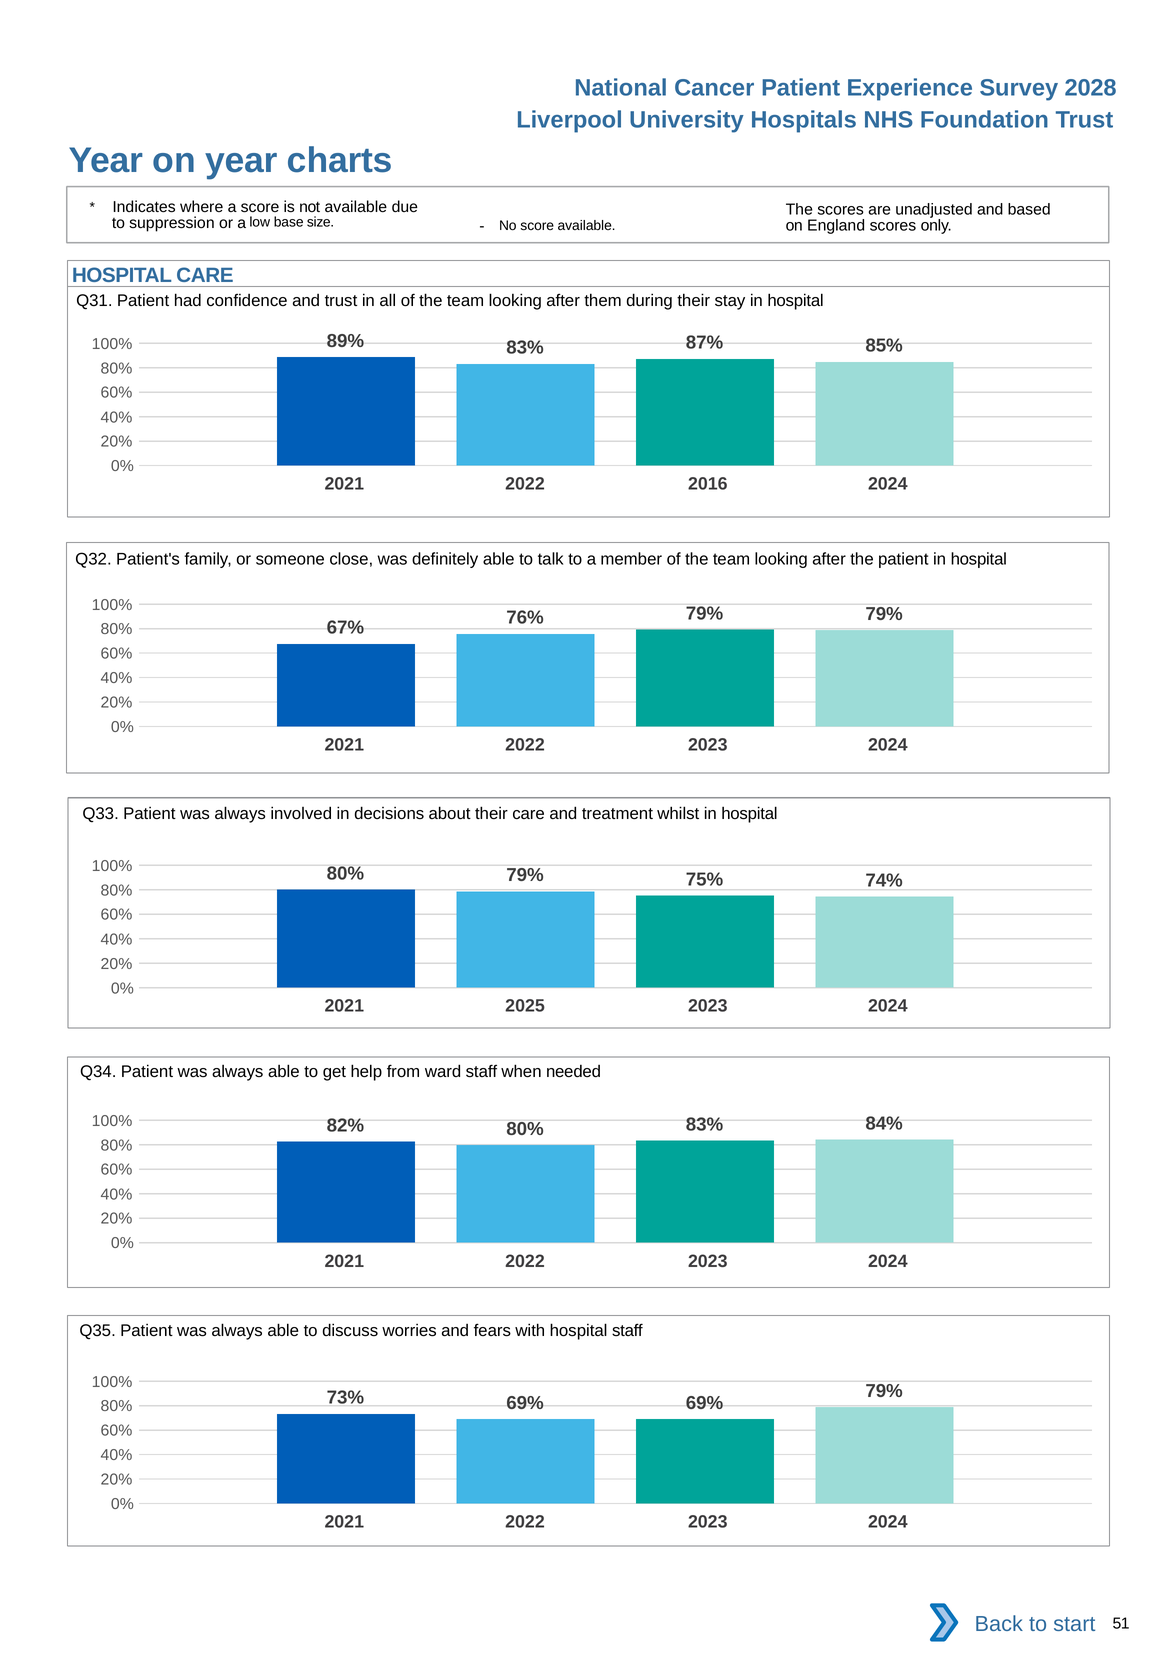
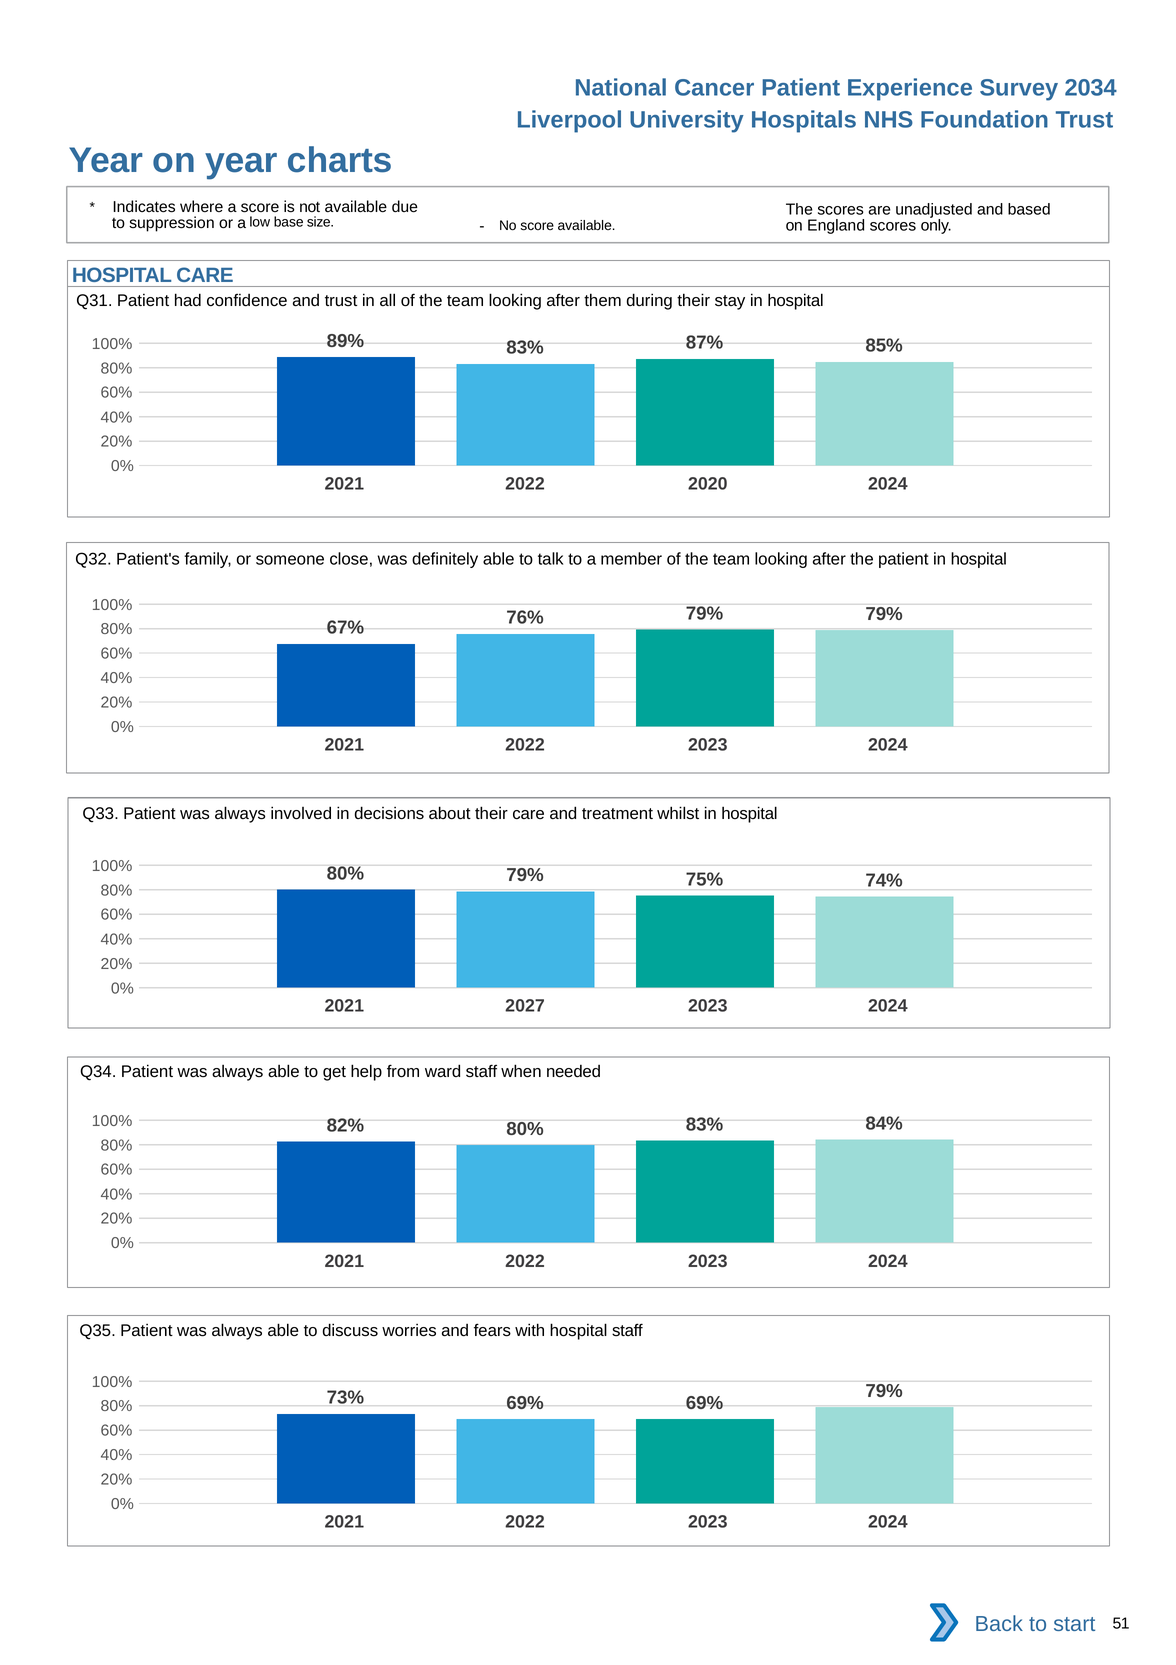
2028: 2028 -> 2034
2016: 2016 -> 2020
2025: 2025 -> 2027
